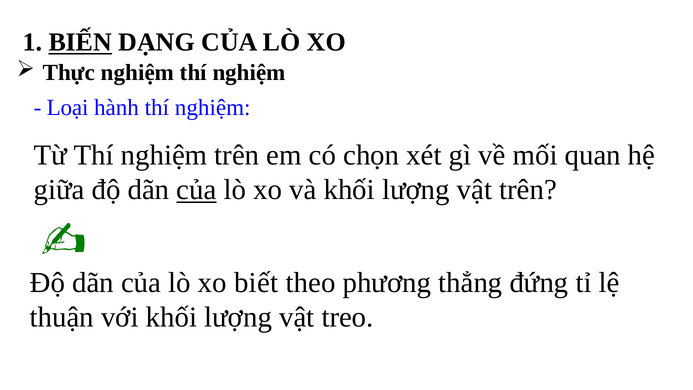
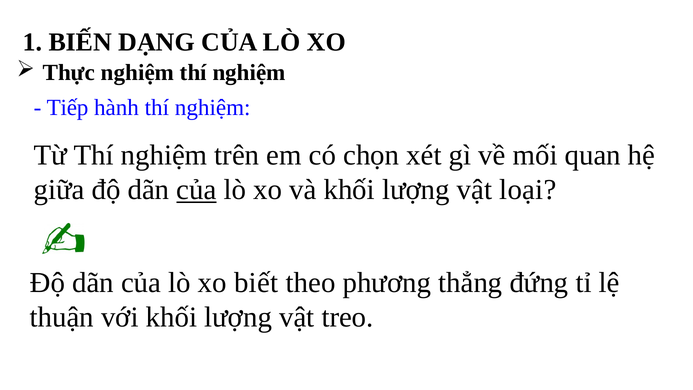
BIẾN underline: present -> none
Loại: Loại -> Tiếp
vật trên: trên -> loại
